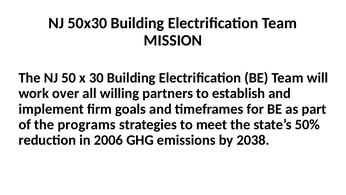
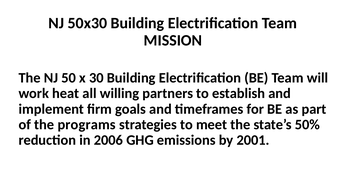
over: over -> heat
2038: 2038 -> 2001
